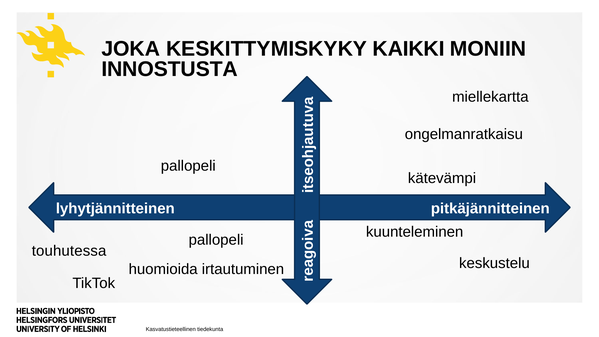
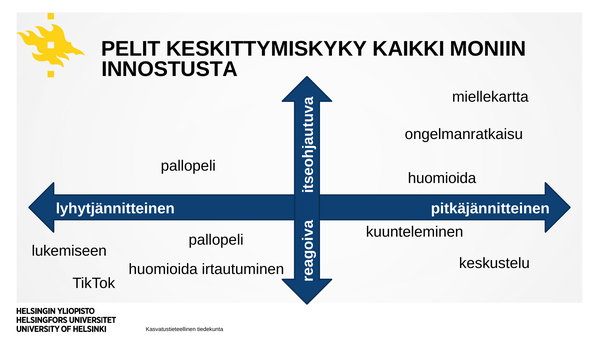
JOKA: JOKA -> PELIT
kätevämpi at (442, 178): kätevämpi -> huomioida
touhutessa: touhutessa -> lukemiseen
